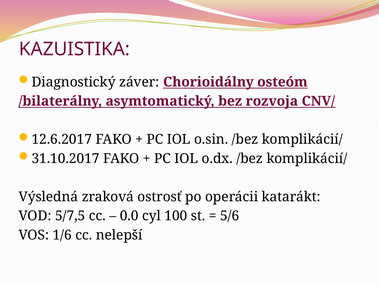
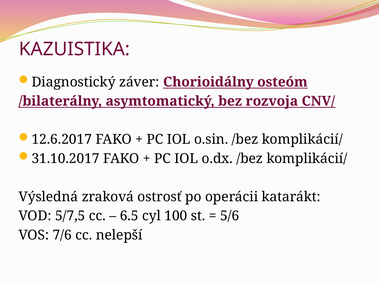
0.0: 0.0 -> 6.5
1/6: 1/6 -> 7/6
